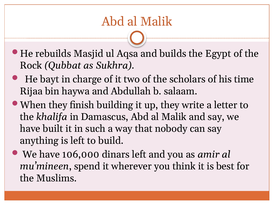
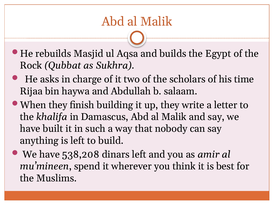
bayt: bayt -> asks
106,000: 106,000 -> 538,208
